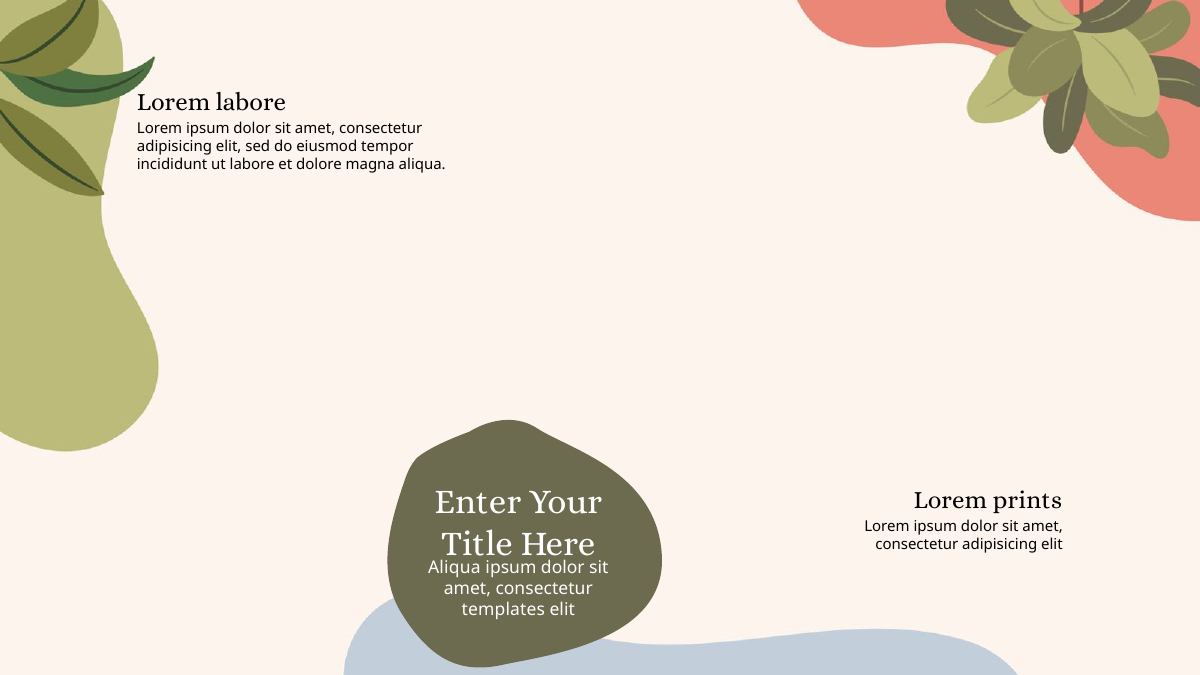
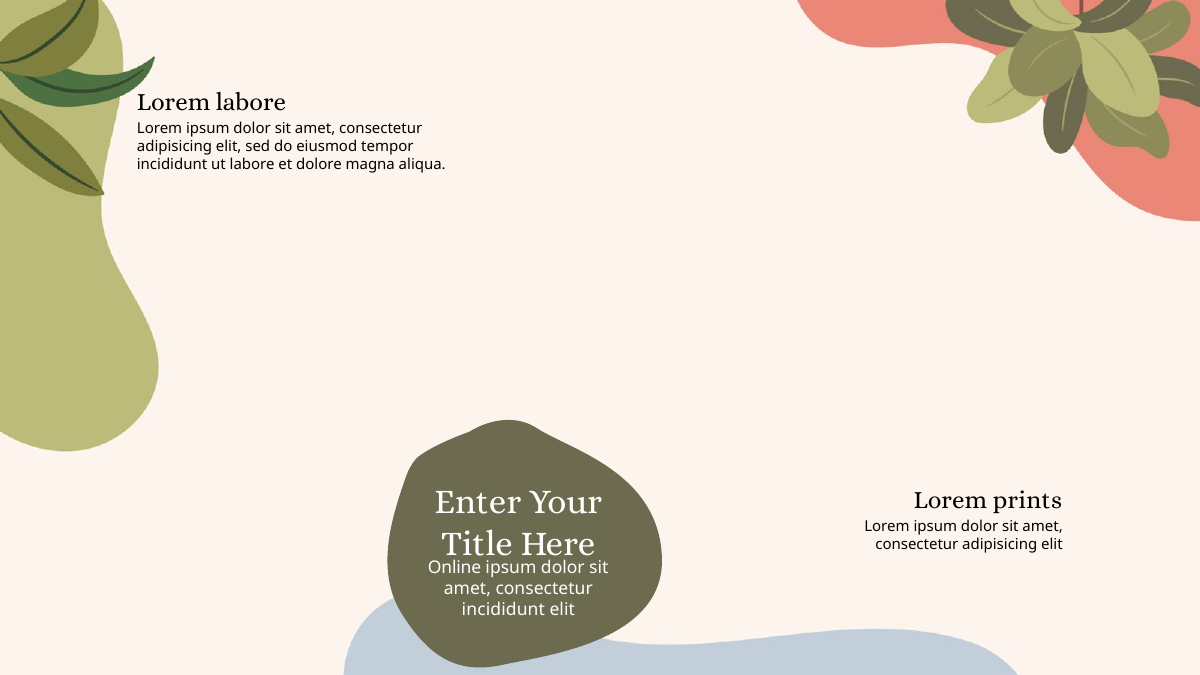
Aliqua at (454, 567): Aliqua -> Online
templates at (503, 609): templates -> incididunt
